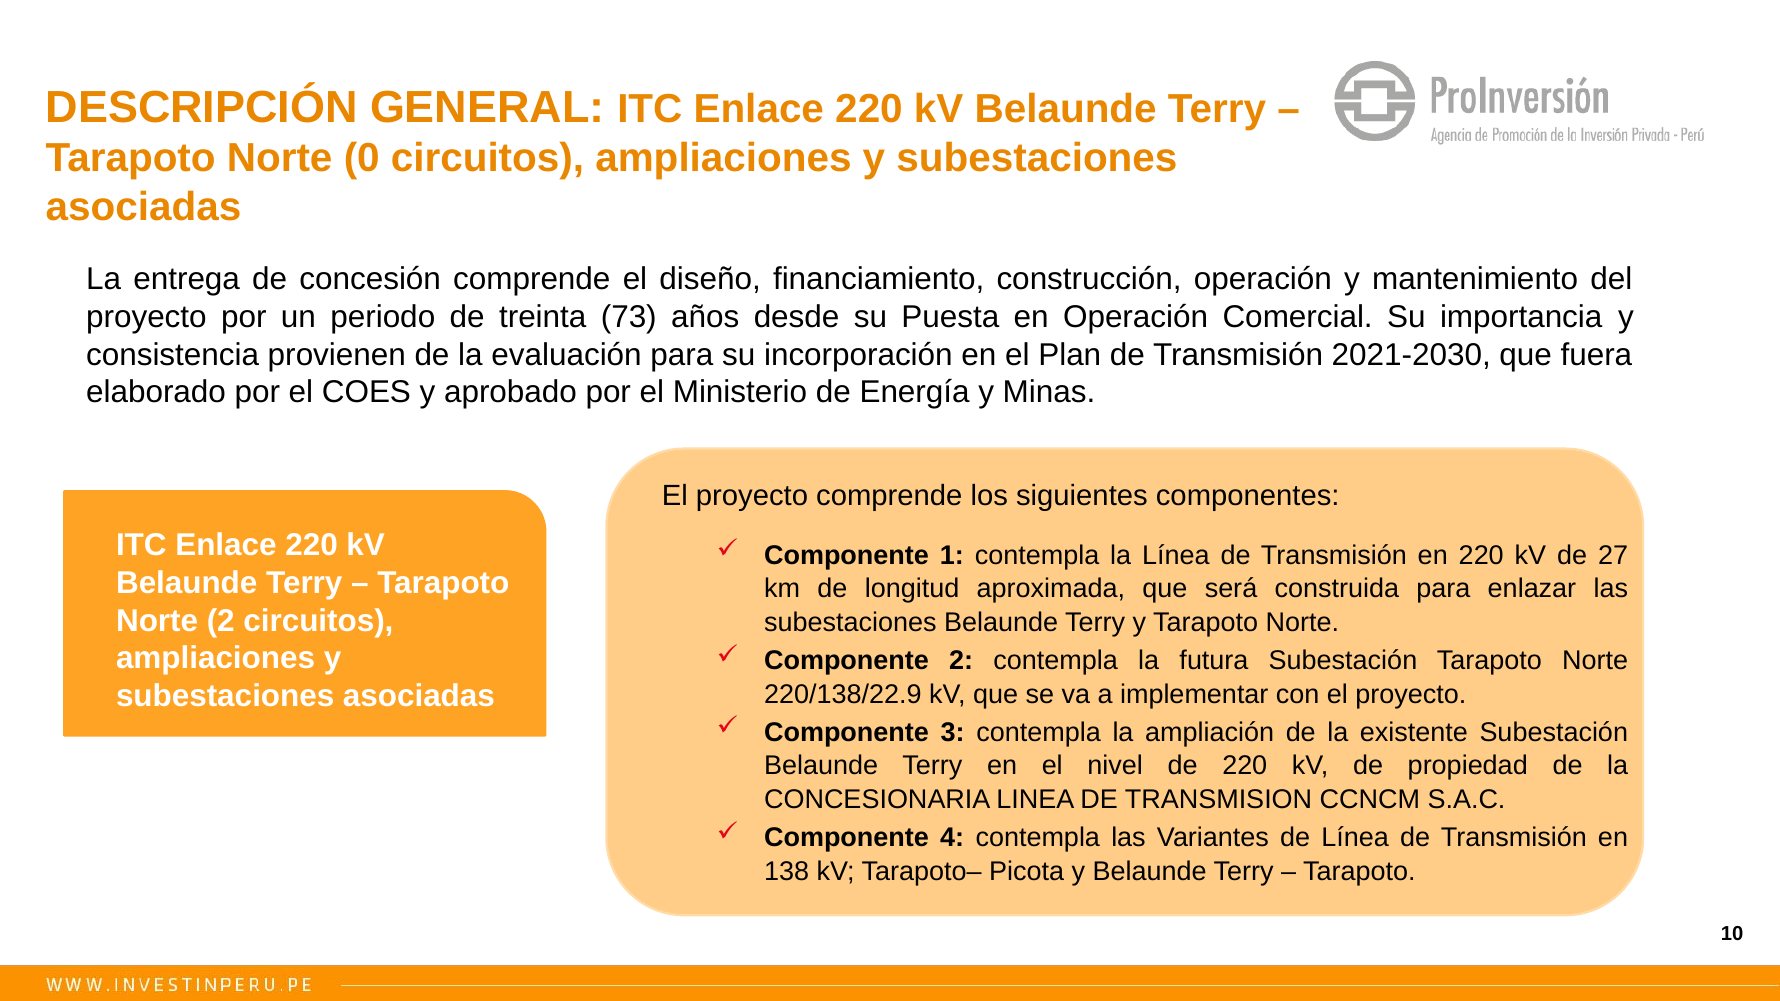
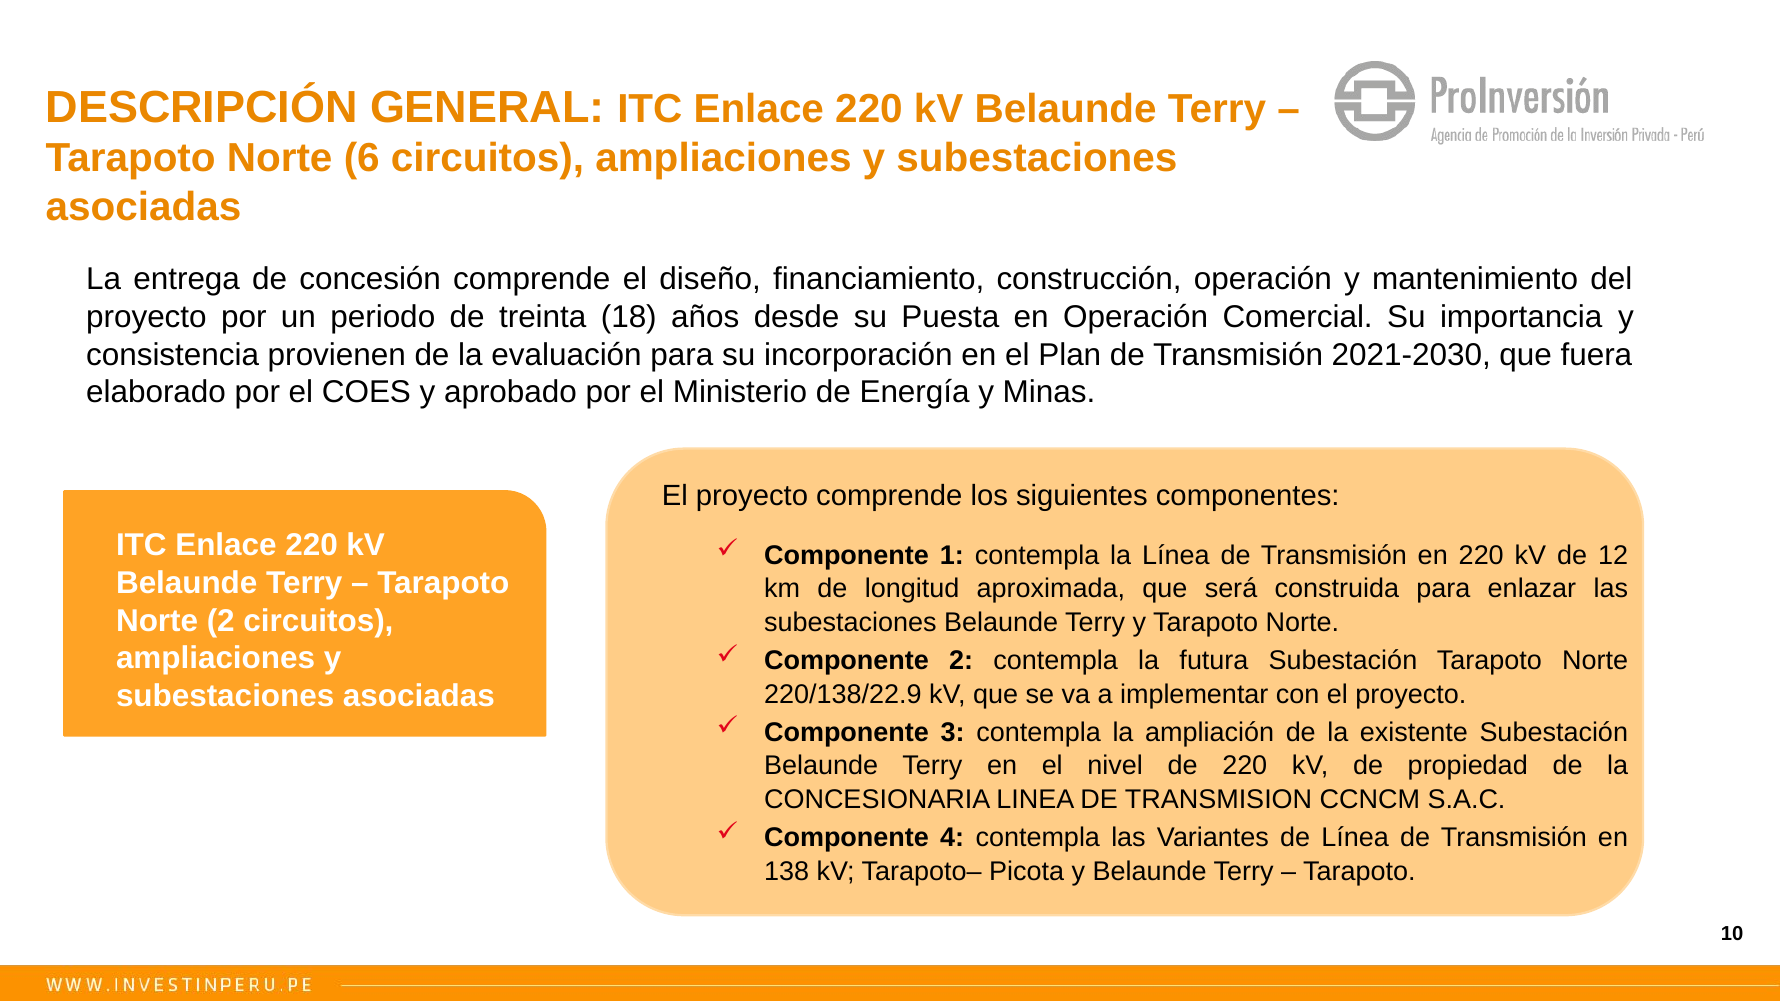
0: 0 -> 6
73: 73 -> 18
27: 27 -> 12
